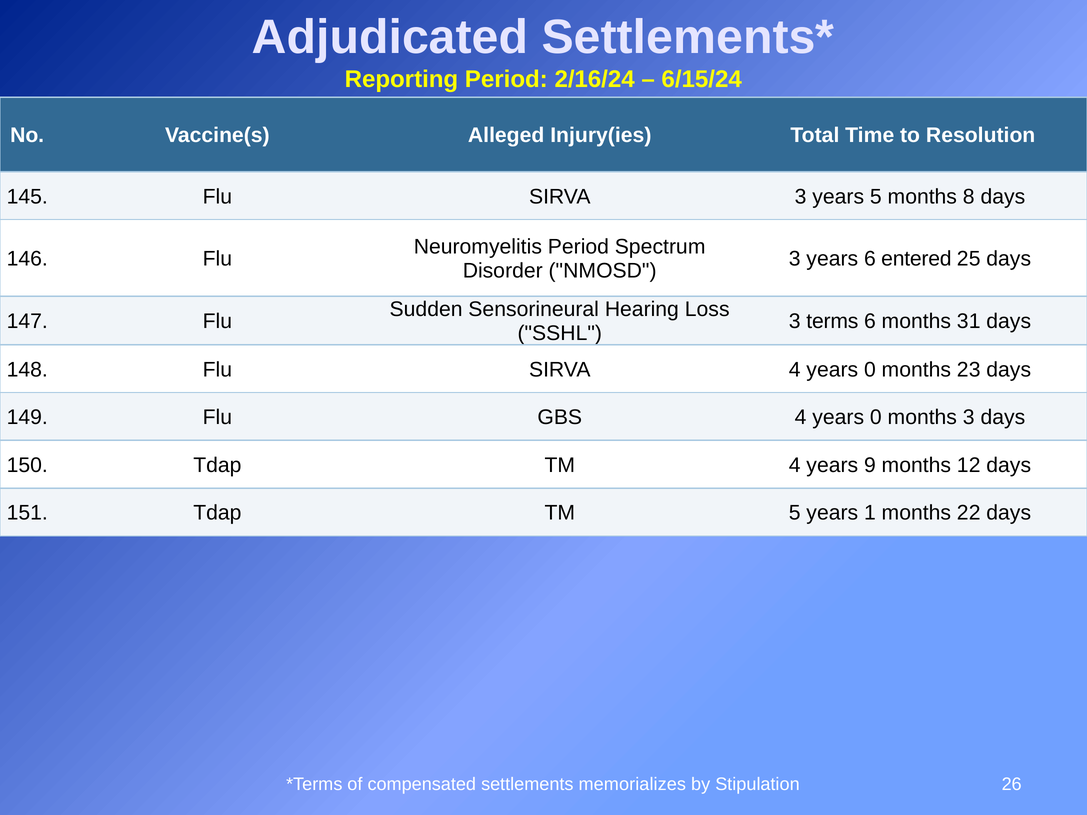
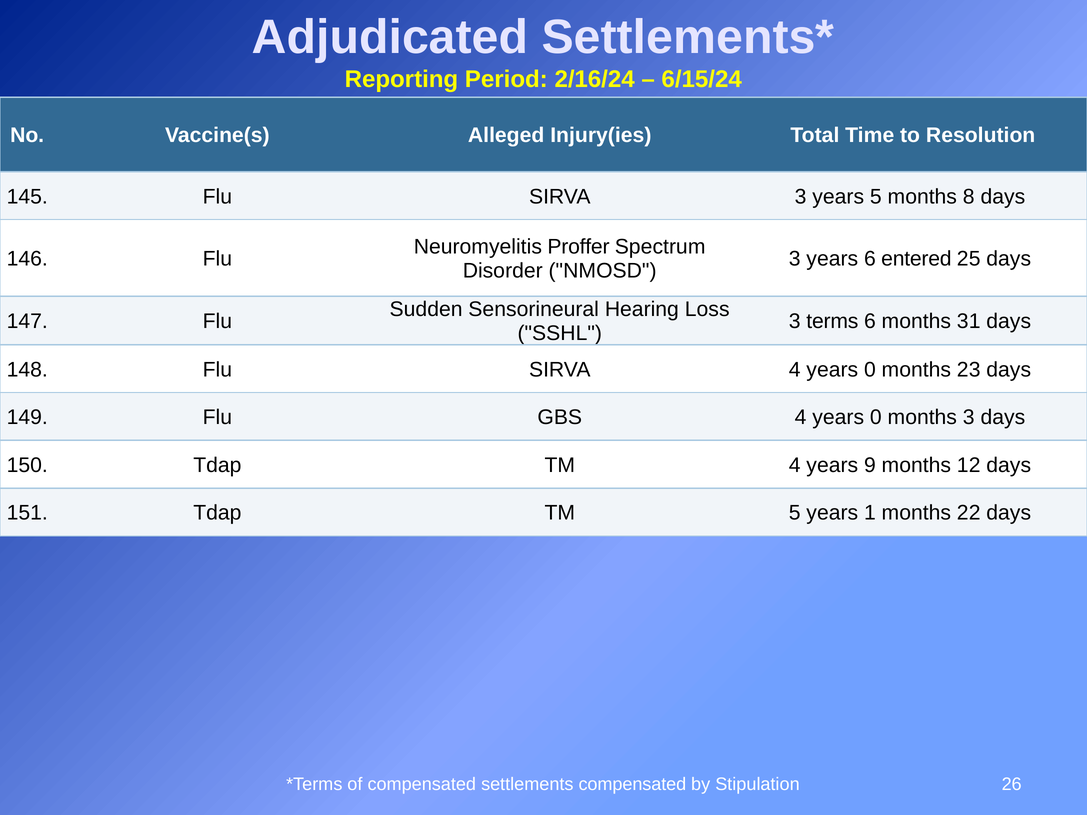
Neuromyelitis Period: Period -> Proffer
settlements memorializes: memorializes -> compensated
